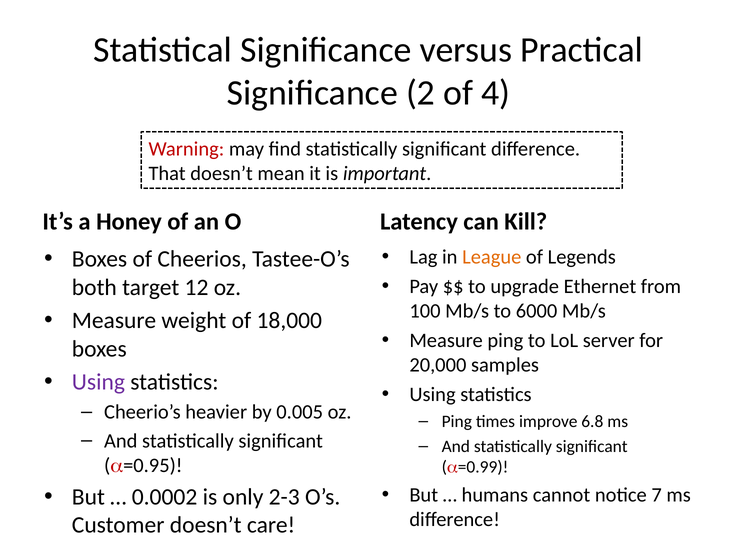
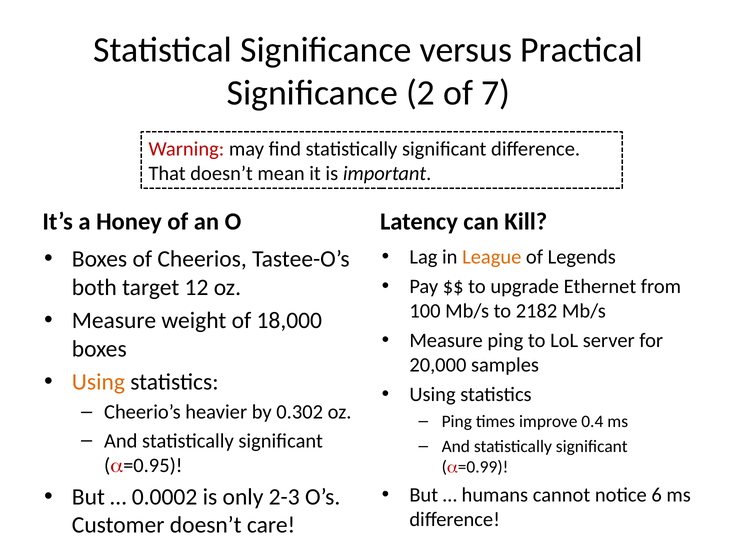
4: 4 -> 7
6000: 6000 -> 2182
Using at (98, 382) colour: purple -> orange
0.005: 0.005 -> 0.302
6.8: 6.8 -> 0.4
7: 7 -> 6
